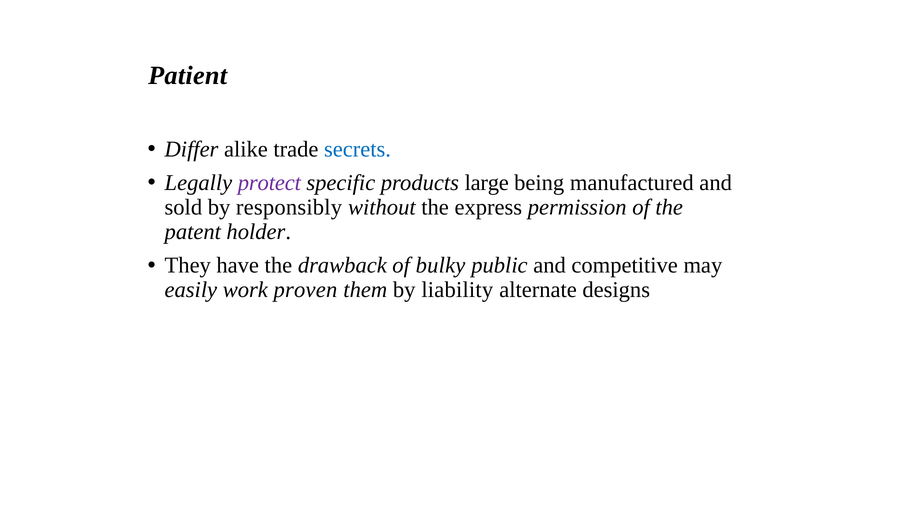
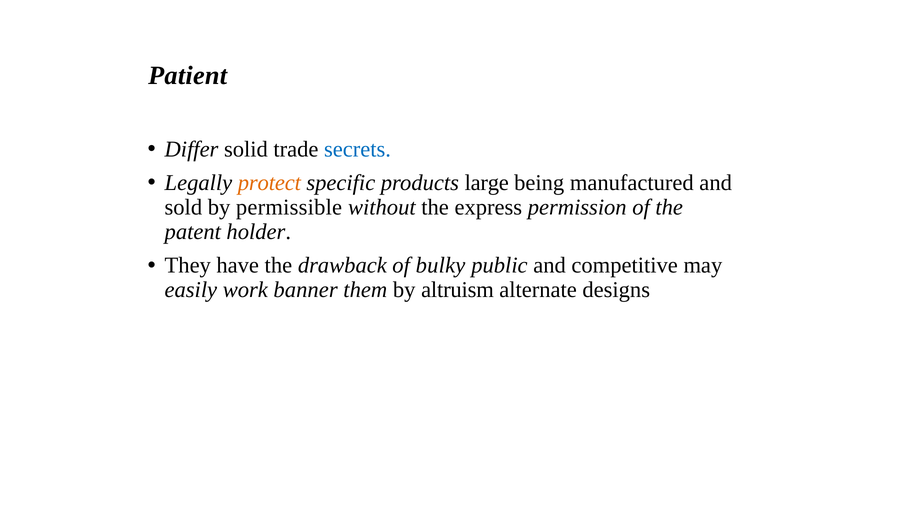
alike: alike -> solid
protect colour: purple -> orange
responsibly: responsibly -> permissible
proven: proven -> banner
liability: liability -> altruism
